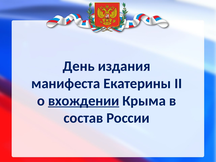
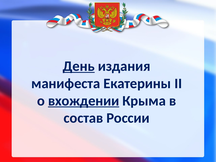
День underline: none -> present
